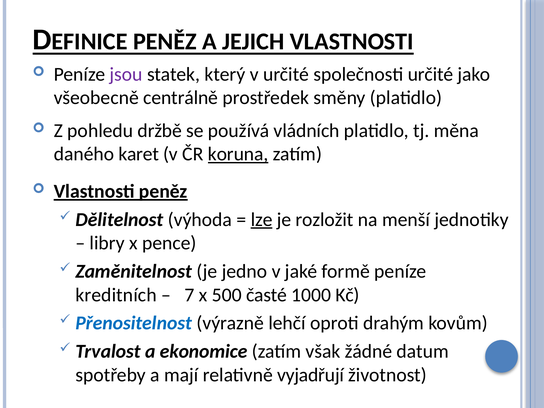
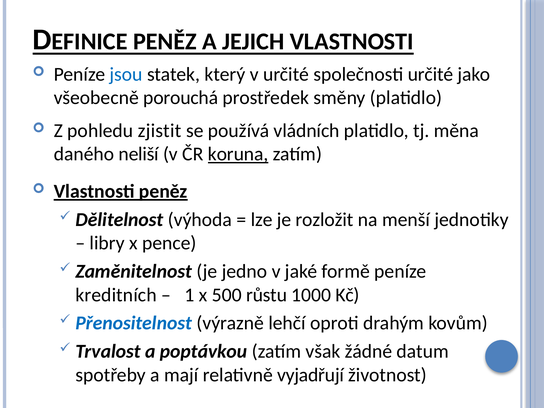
jsou colour: purple -> blue
centrálně: centrálně -> porouchá
držbě: držbě -> zjistit
karet: karet -> neliší
lze underline: present -> none
7: 7 -> 1
časté: časté -> růstu
ekonomice: ekonomice -> poptávkou
